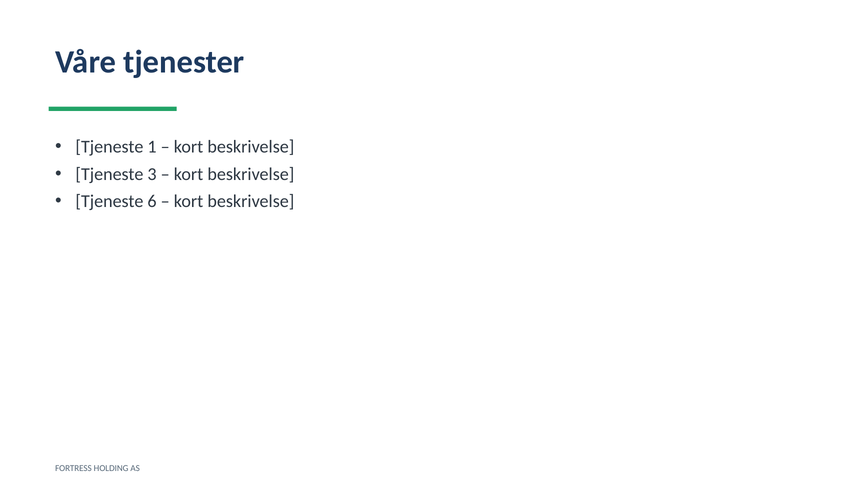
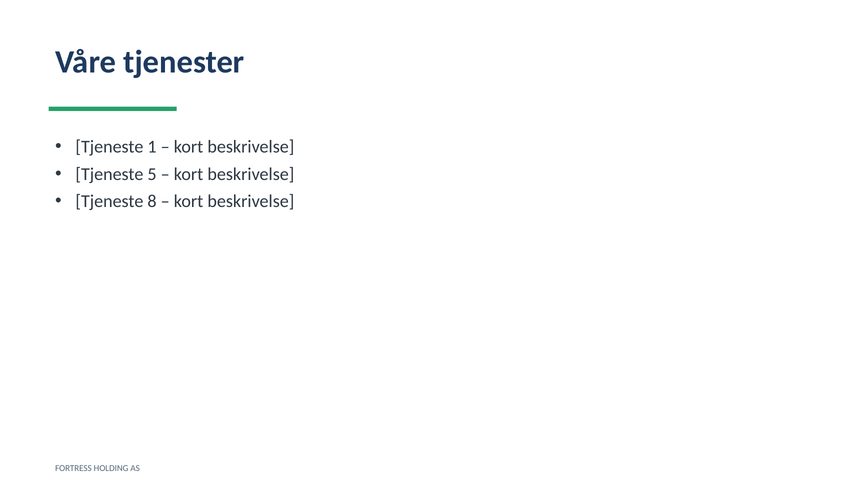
3: 3 -> 5
6: 6 -> 8
